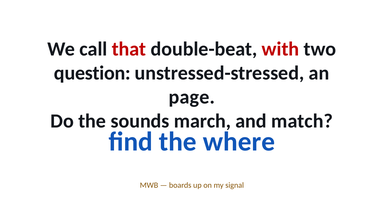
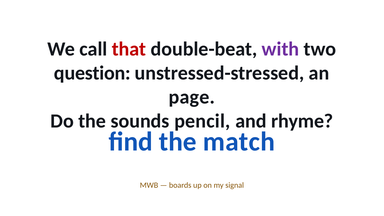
with colour: red -> purple
march: march -> pencil
match: match -> rhyme
where: where -> match
